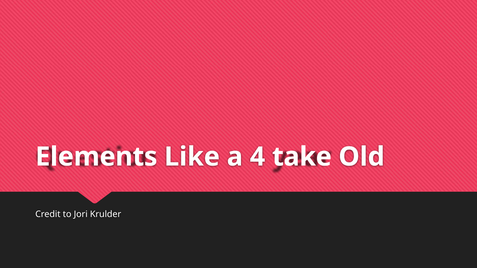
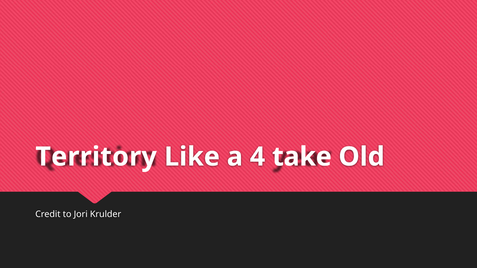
Elements: Elements -> Territory
